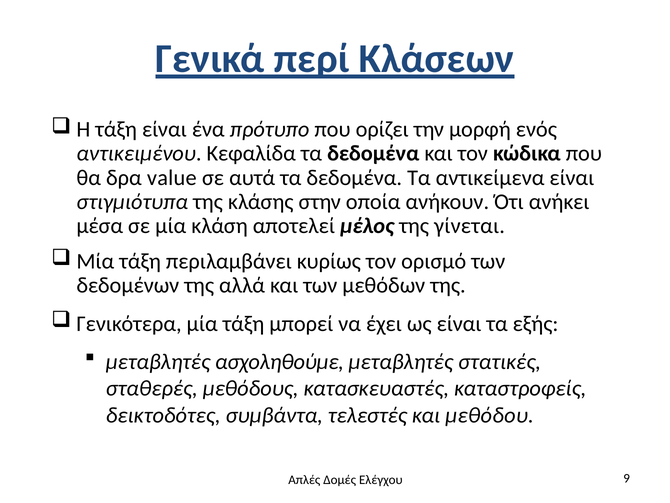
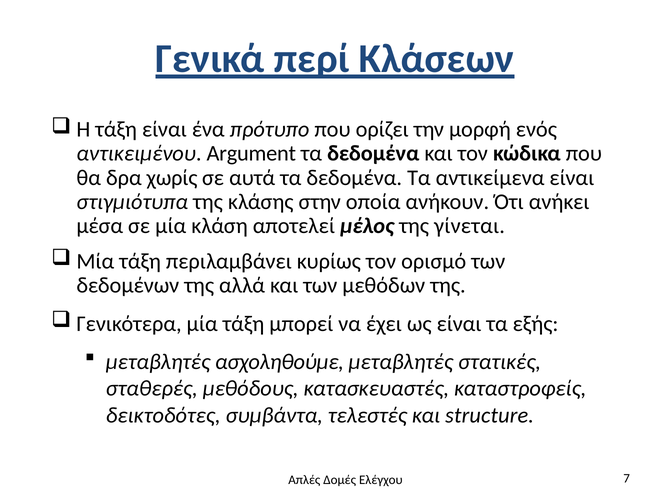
Κεφαλίδα: Κεφαλίδα -> Argument
value: value -> χωρίς
μεθόδου: μεθόδου -> structure
9: 9 -> 7
